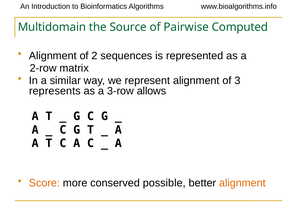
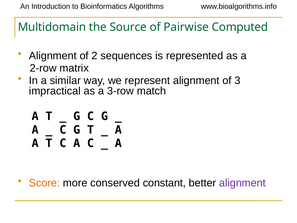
represents: represents -> impractical
allows: allows -> match
possible: possible -> constant
alignment at (242, 183) colour: orange -> purple
